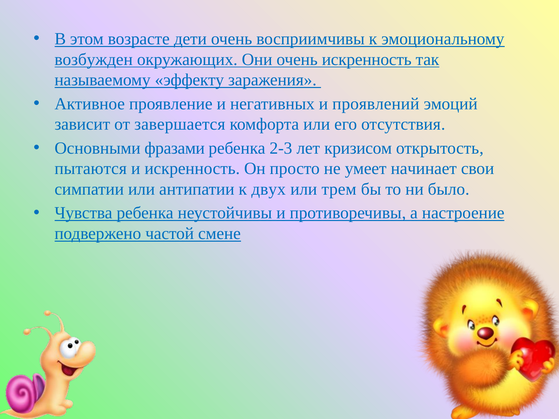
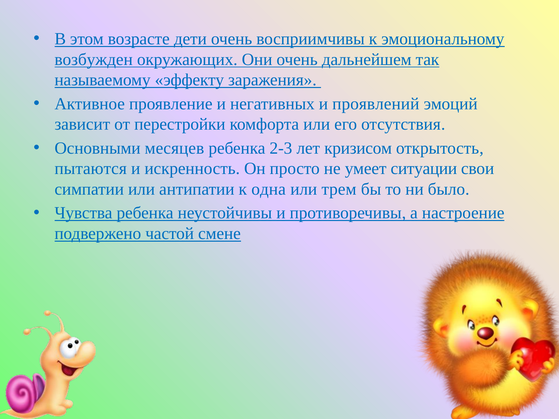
очень искренность: искренность -> дальнейшем
завершается: завершается -> перестройки
фразами: фразами -> месяцев
начинает: начинает -> ситуации
двух: двух -> одна
